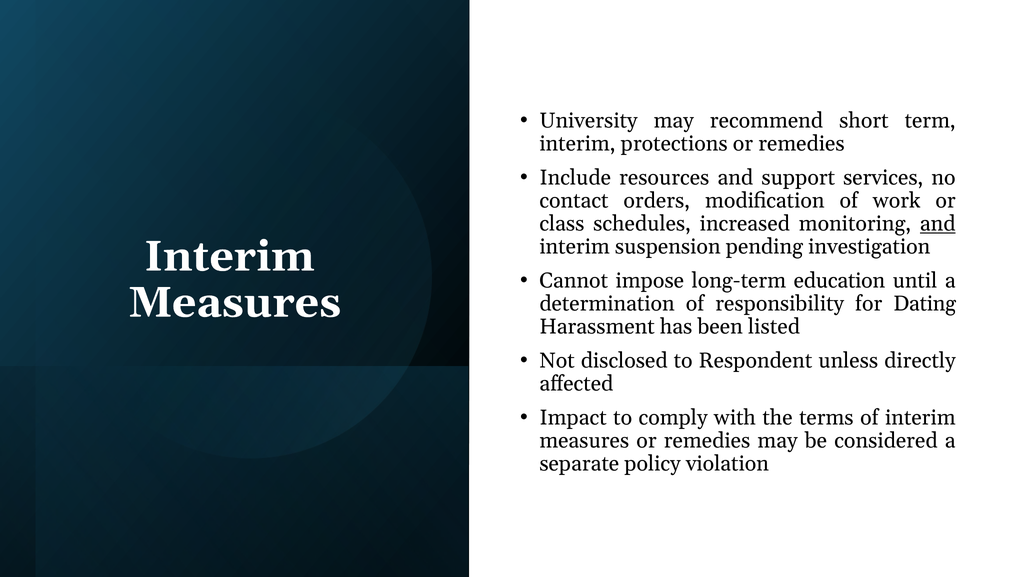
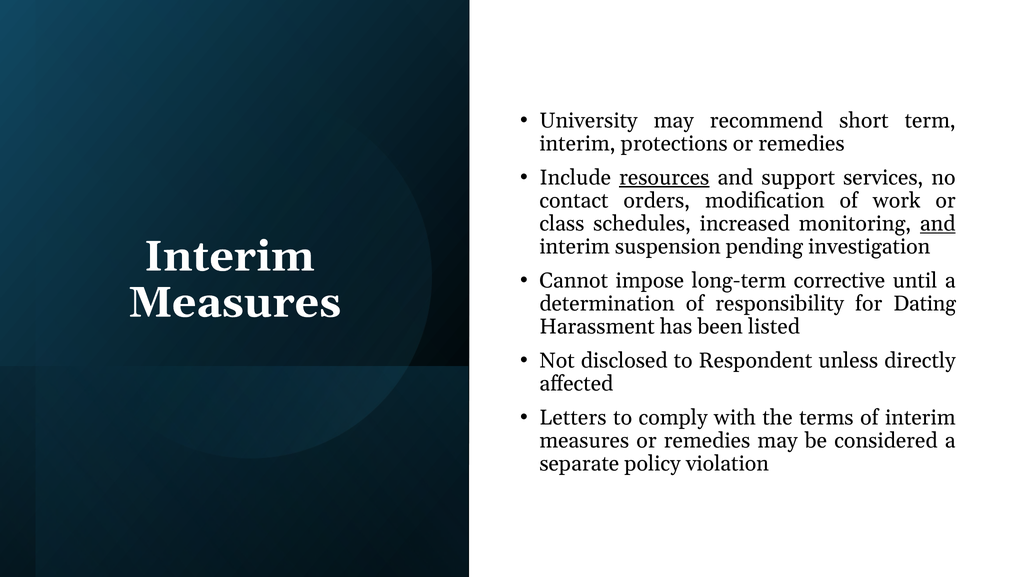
resources underline: none -> present
education: education -> corrective
Impact: Impact -> Letters
